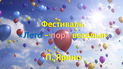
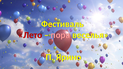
Лето colour: blue -> red
